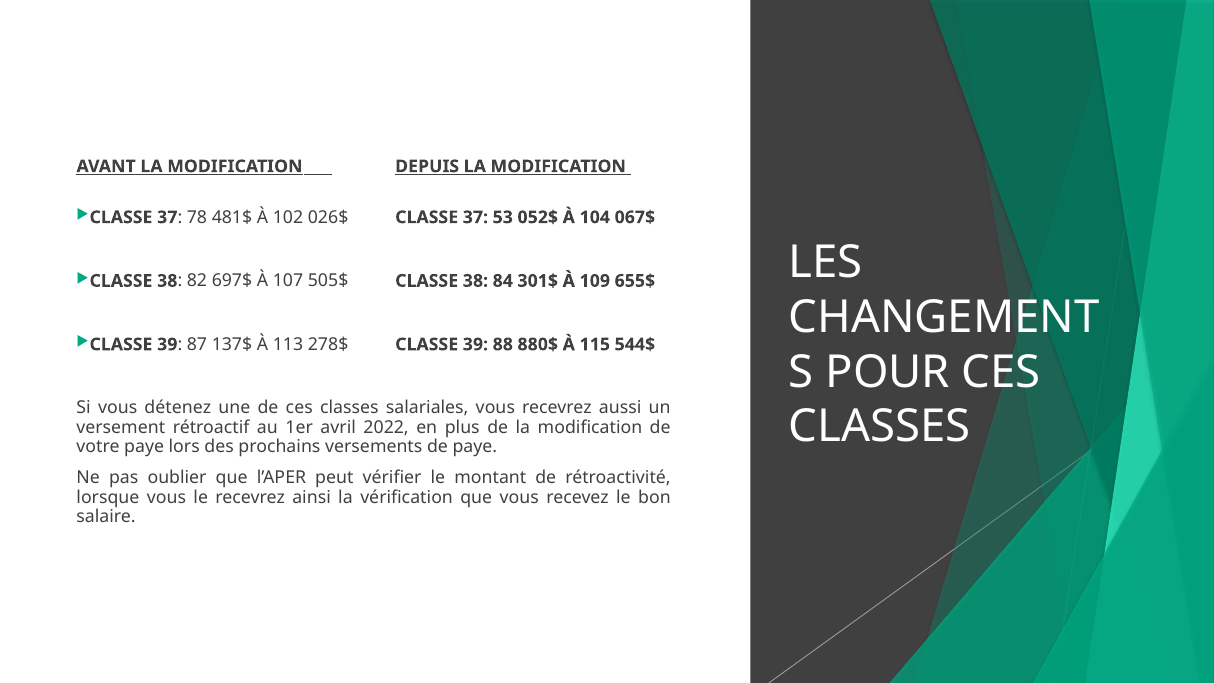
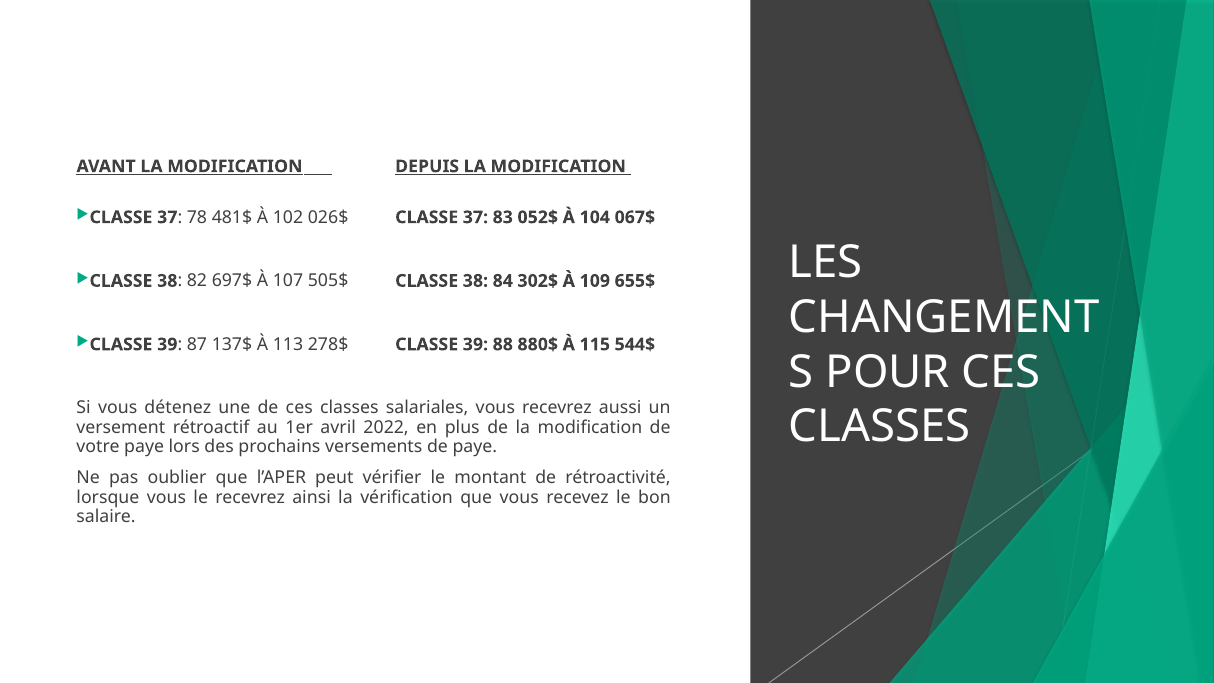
53: 53 -> 83
301$: 301$ -> 302$
